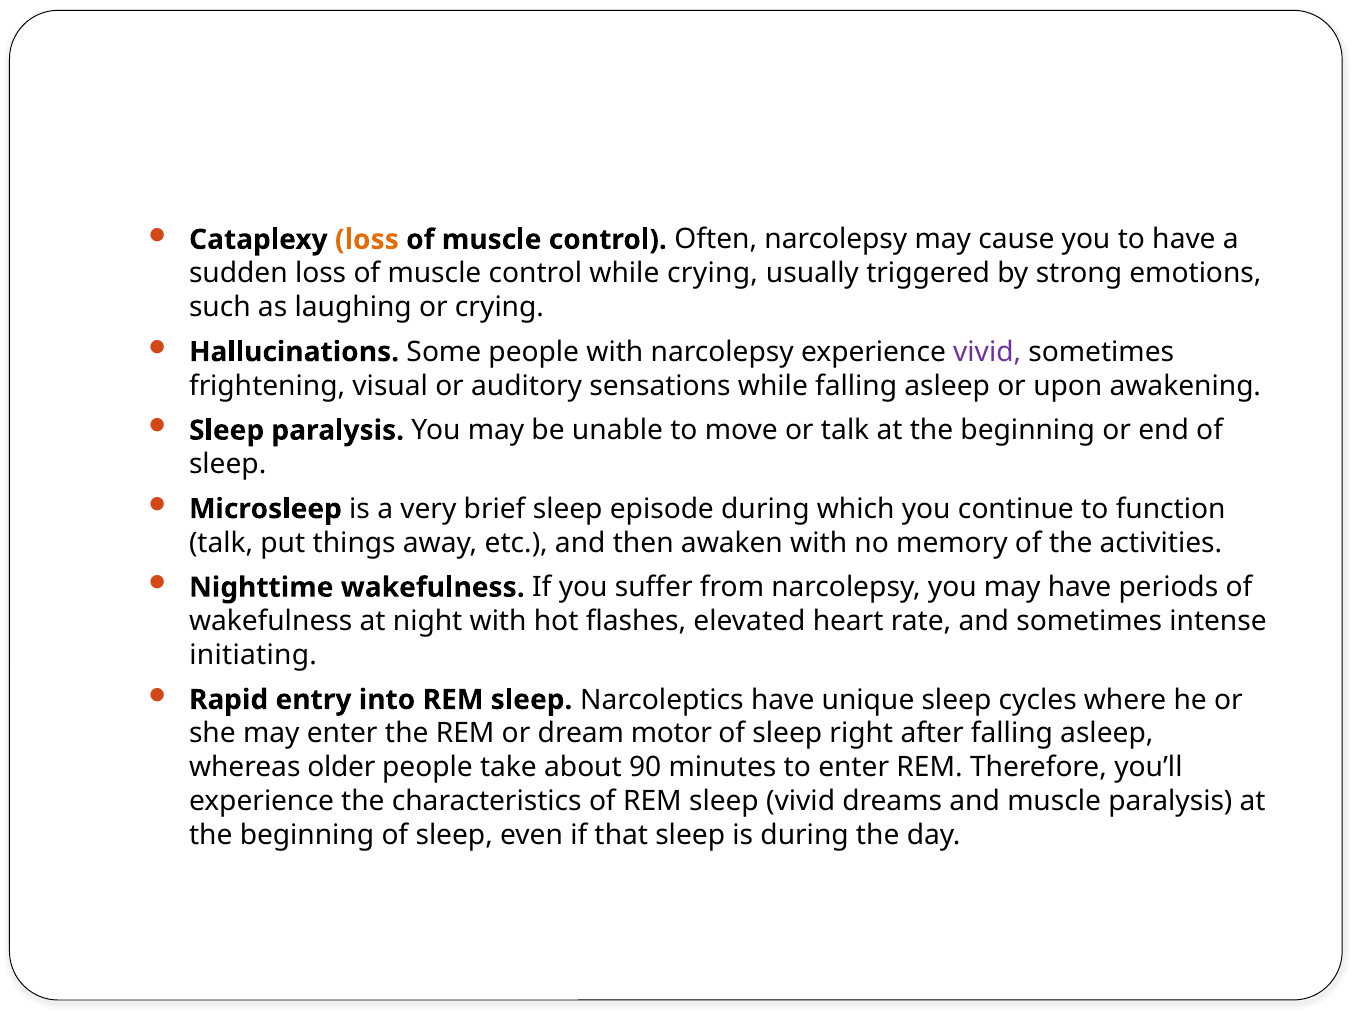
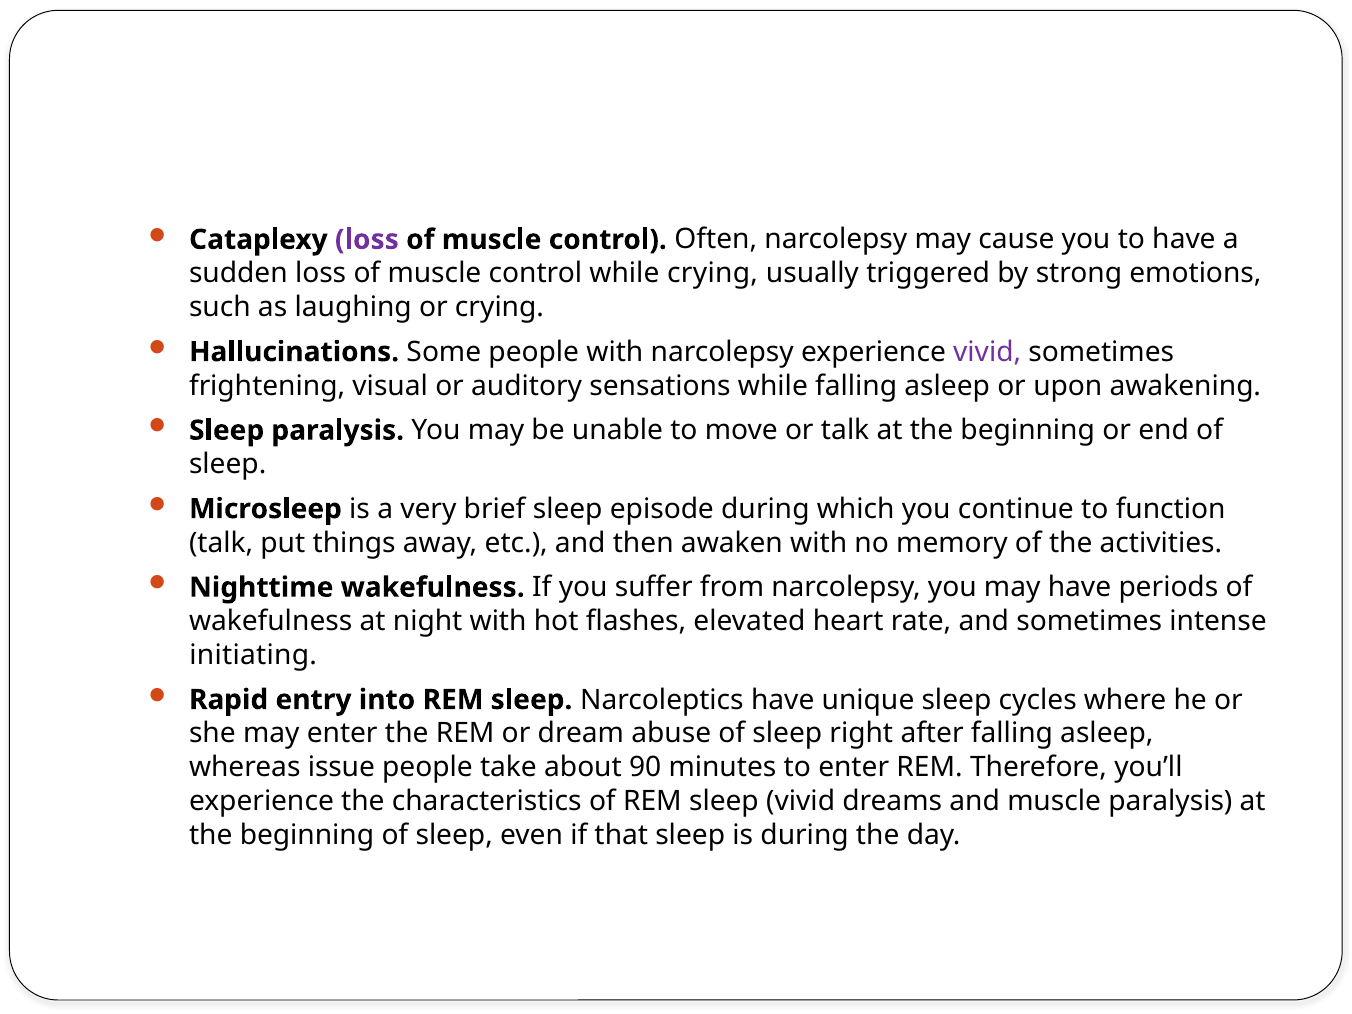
loss at (367, 240) colour: orange -> purple
motor: motor -> abuse
older: older -> issue
